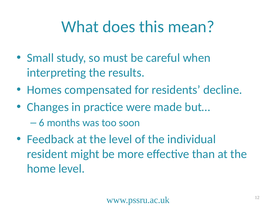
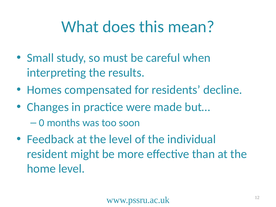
6: 6 -> 0
